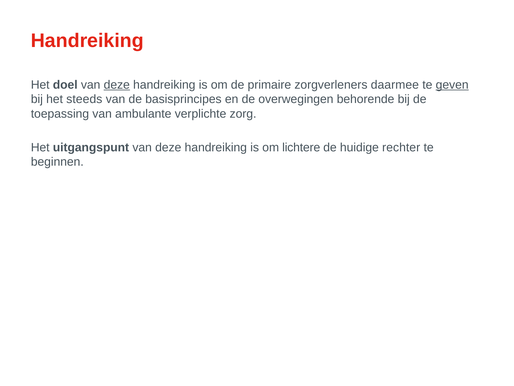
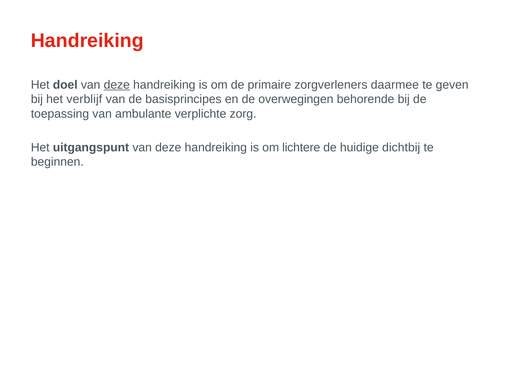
geven underline: present -> none
steeds: steeds -> verblijf
rechter: rechter -> dichtbij
